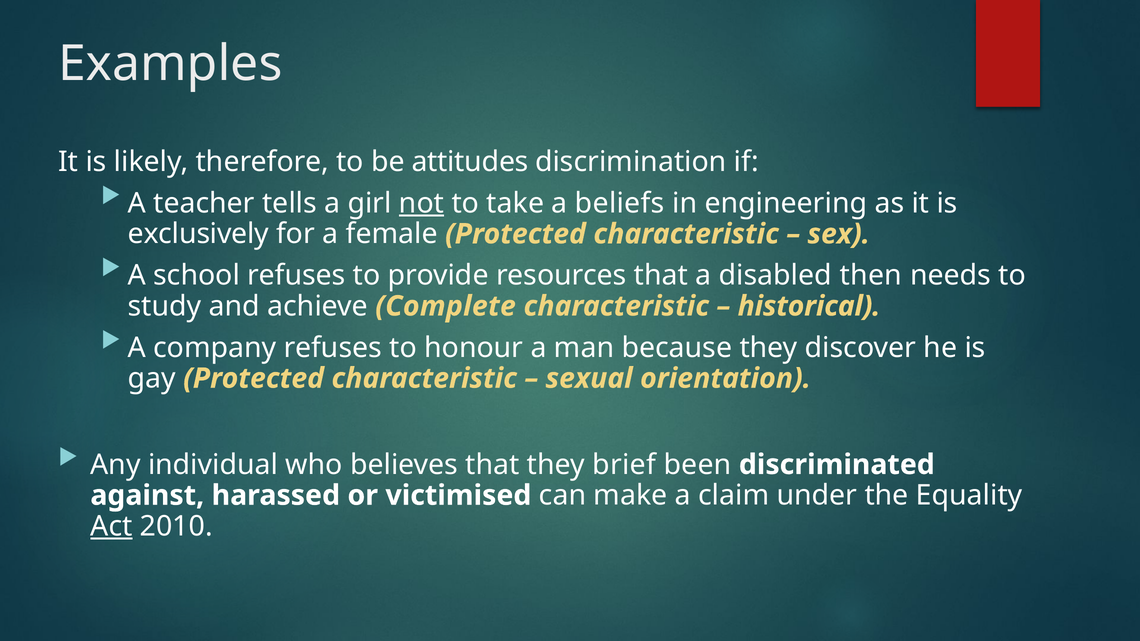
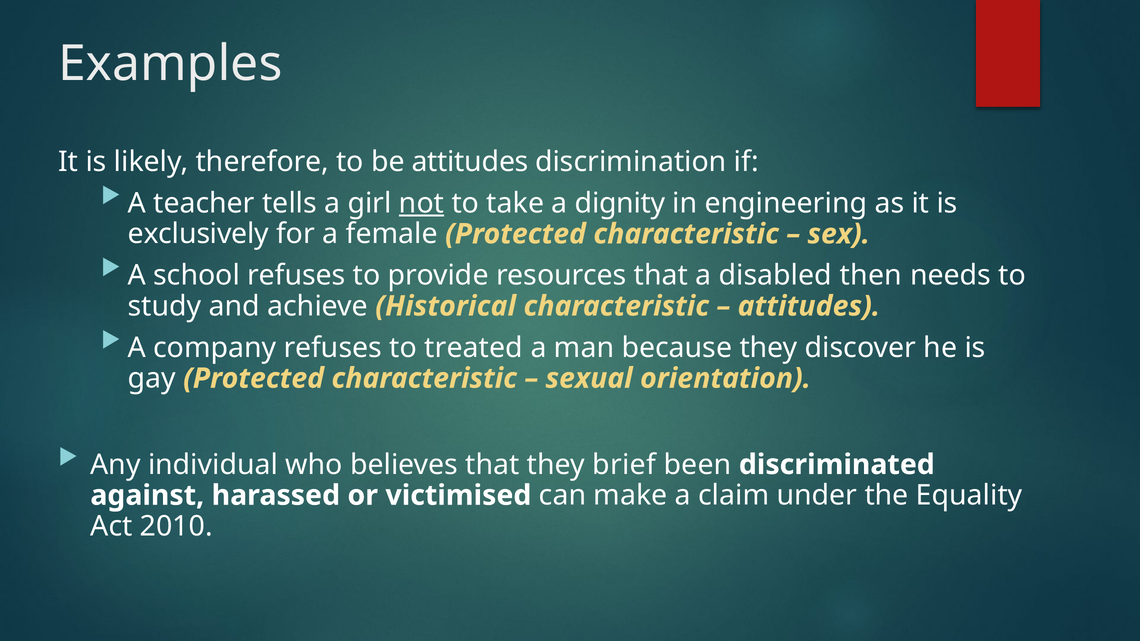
beliefs: beliefs -> dignity
Complete: Complete -> Historical
historical at (809, 306): historical -> attitudes
honour: honour -> treated
Act underline: present -> none
